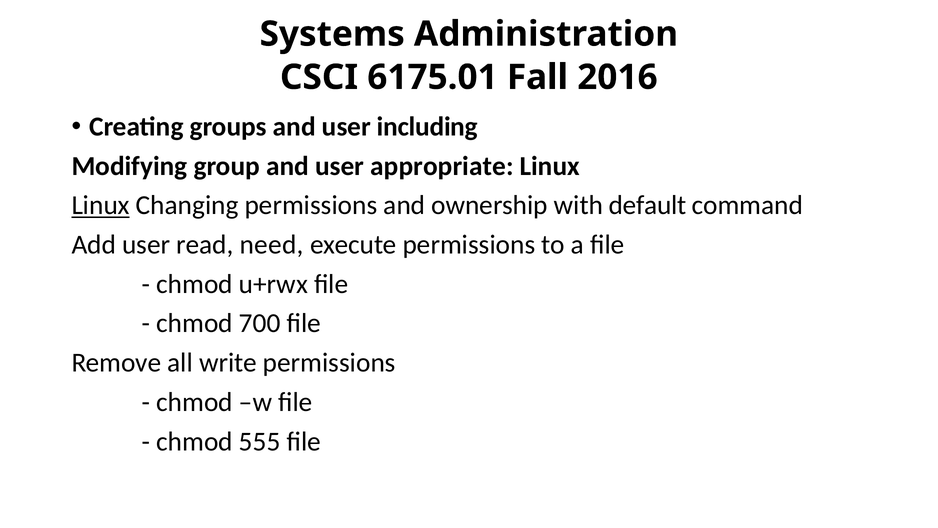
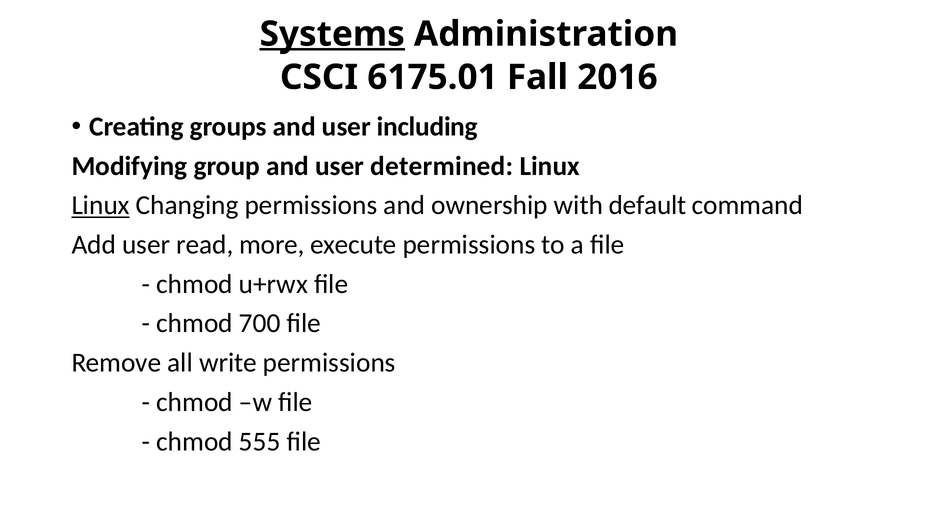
Systems underline: none -> present
appropriate: appropriate -> determined
need: need -> more
